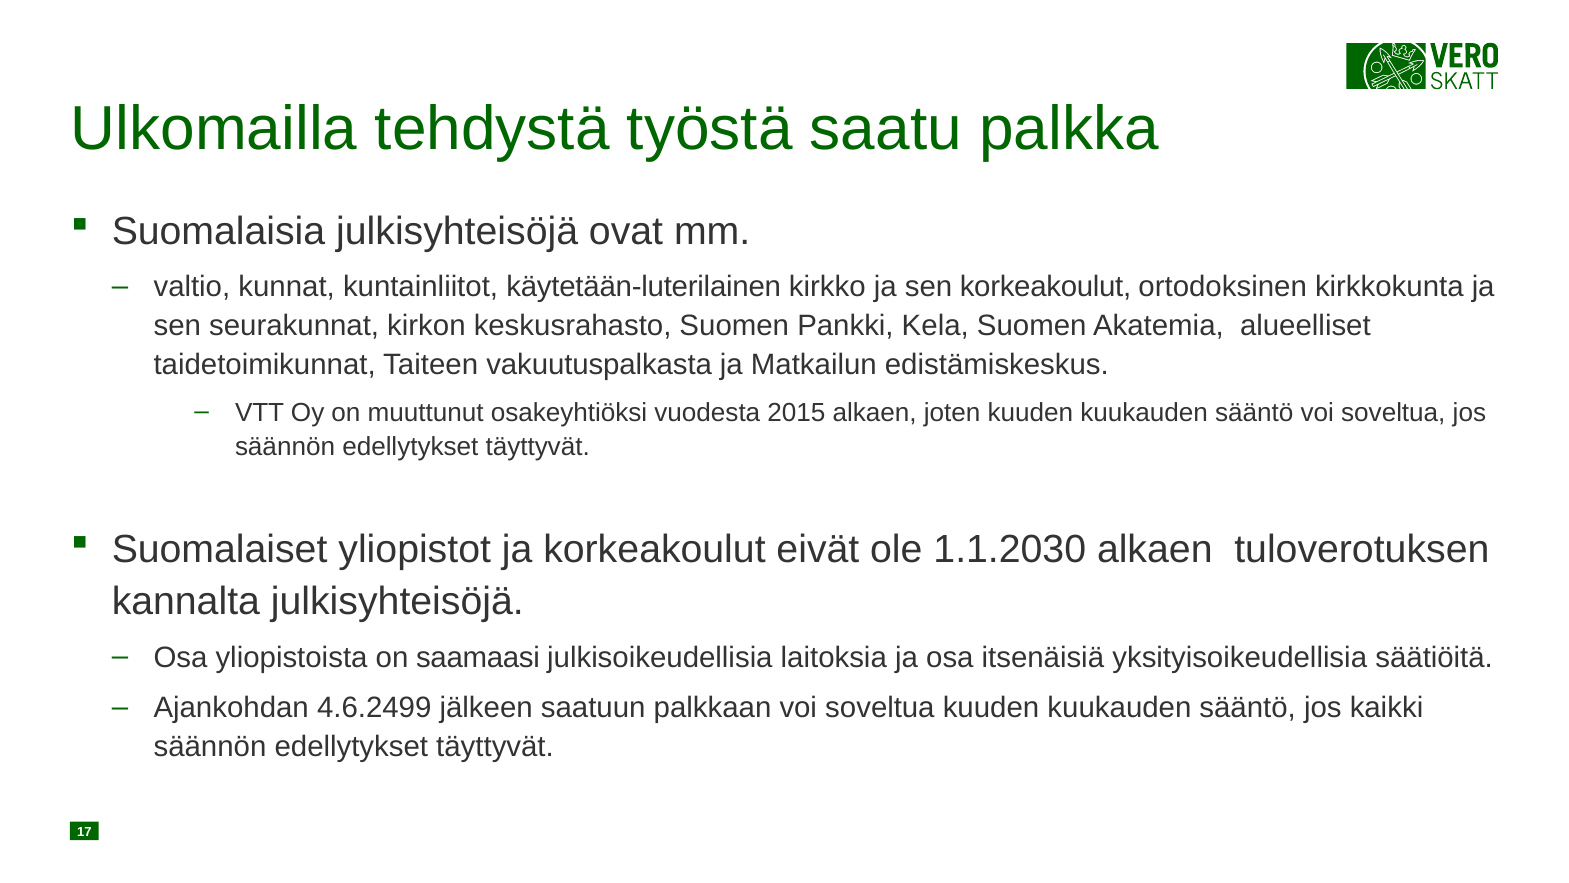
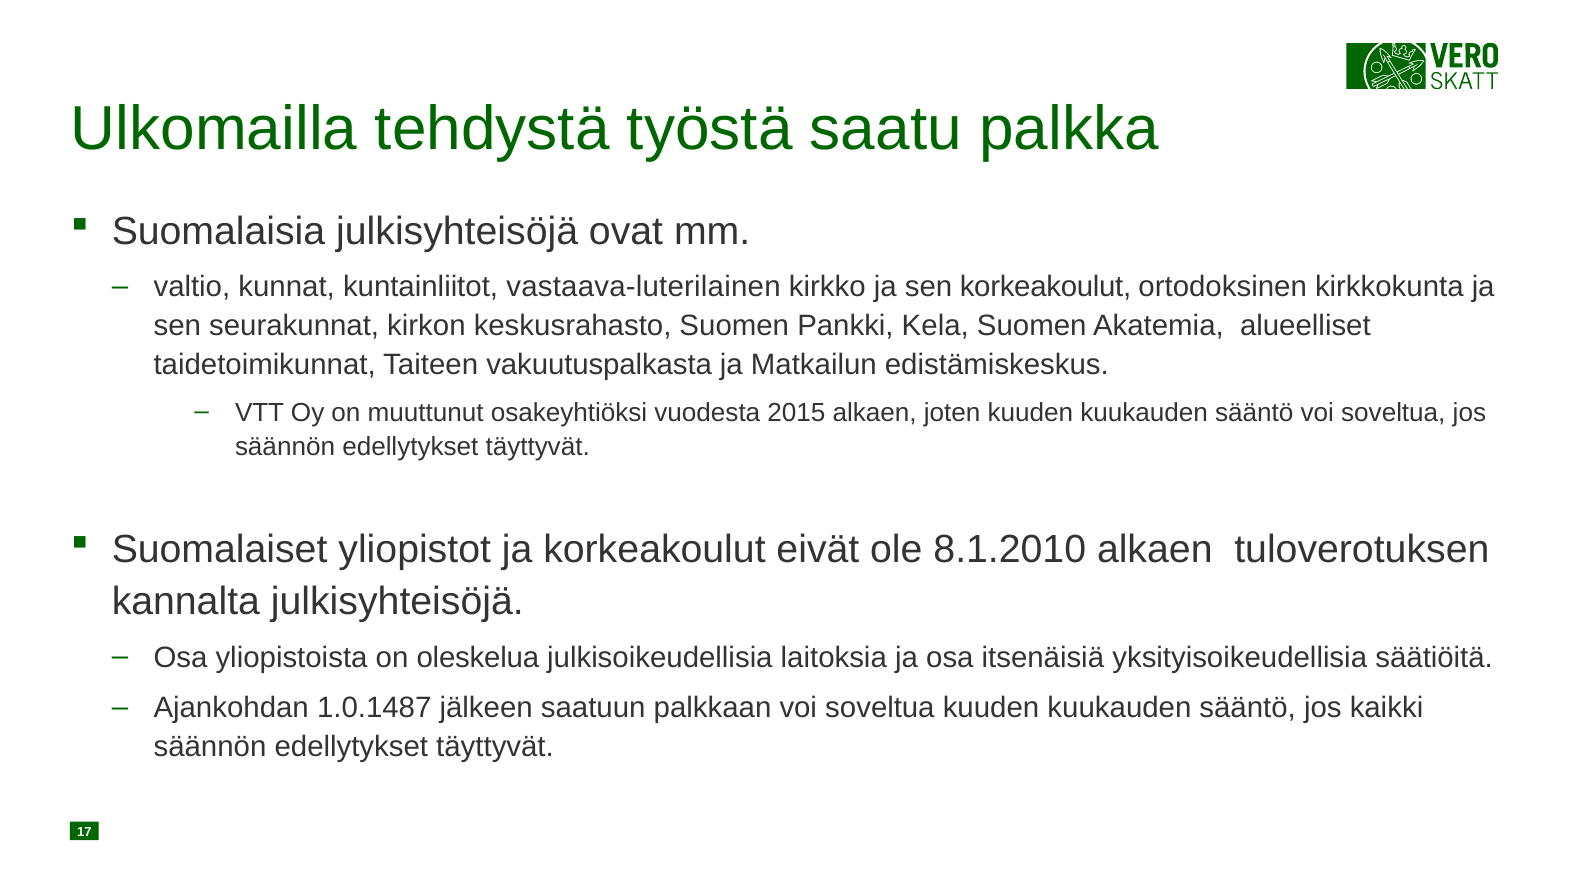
käytetään-luterilainen: käytetään-luterilainen -> vastaava-luterilainen
1.1.2030: 1.1.2030 -> 8.1.2010
saamaasi: saamaasi -> oleskelua
4.6.2499: 4.6.2499 -> 1.0.1487
